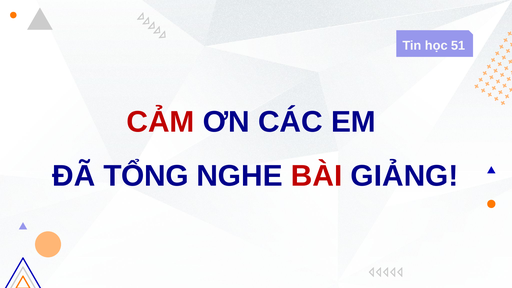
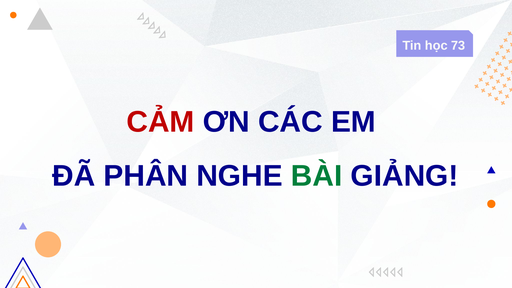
51: 51 -> 73
TỔNG: TỔNG -> PHÂN
BÀI colour: red -> green
